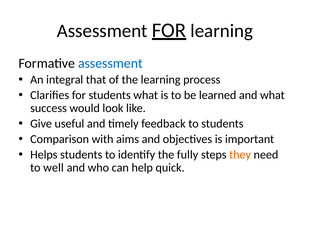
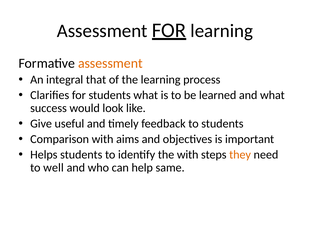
assessment at (110, 63) colour: blue -> orange
the fully: fully -> with
quick: quick -> same
